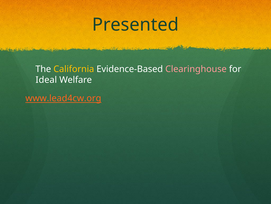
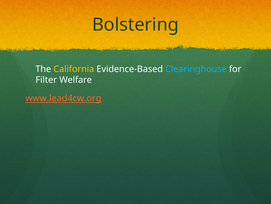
Presented: Presented -> Bolstering
Clearinghouse colour: pink -> light blue
Ideal: Ideal -> Filter
